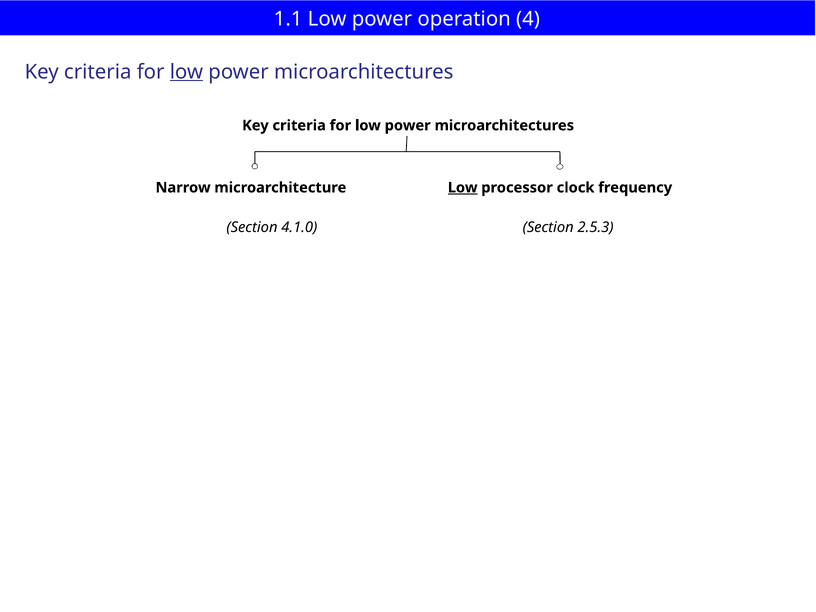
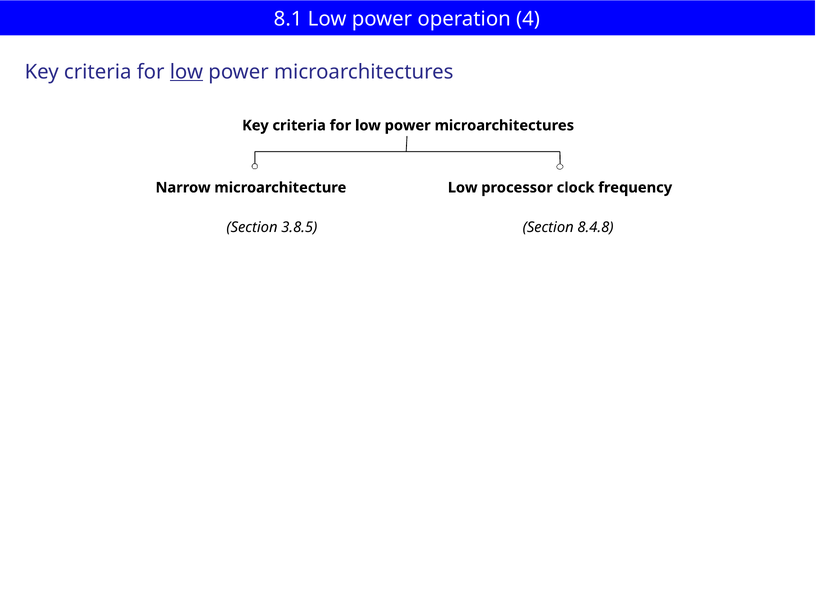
1.1: 1.1 -> 8.1
Low at (463, 188) underline: present -> none
4.1.0: 4.1.0 -> 3.8.5
2.5.3: 2.5.3 -> 8.4.8
